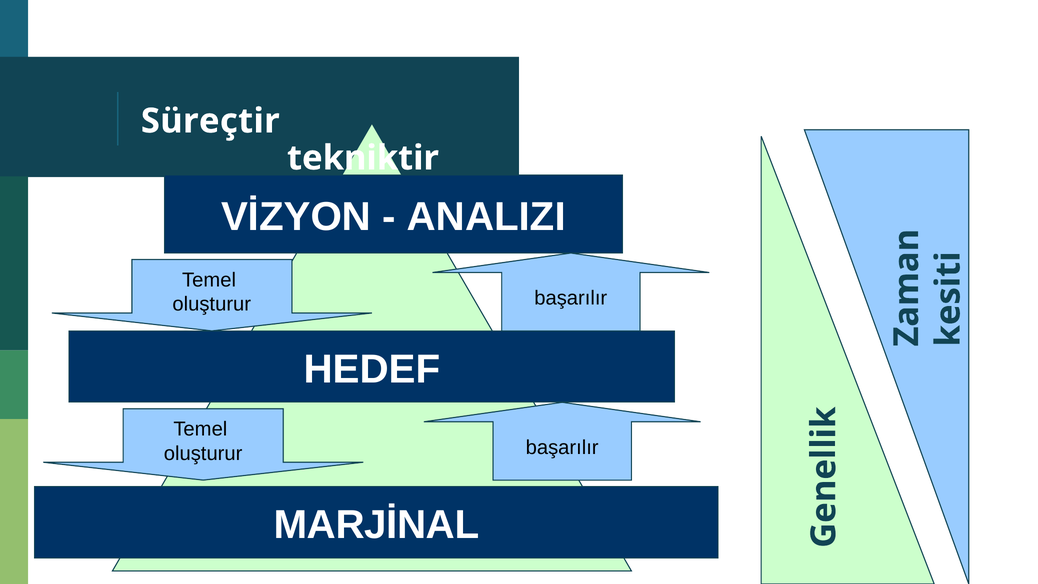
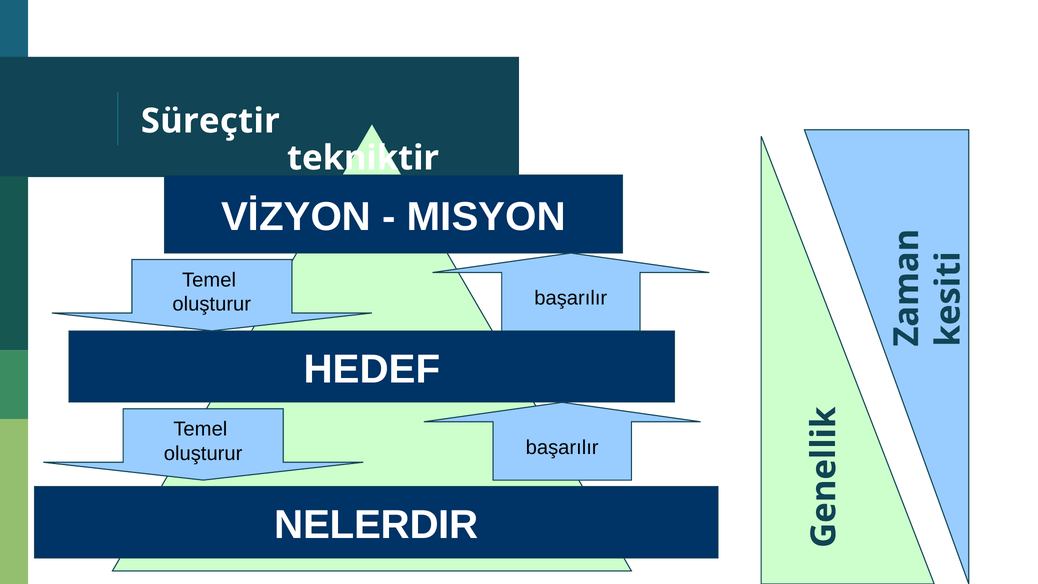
ANALIZI: ANALIZI -> MISYON
MARJİNAL: MARJİNAL -> NELERDIR
